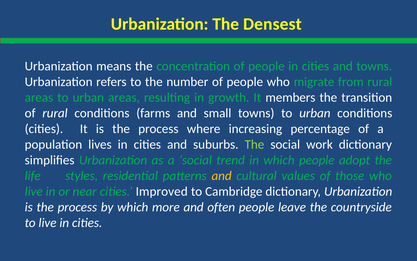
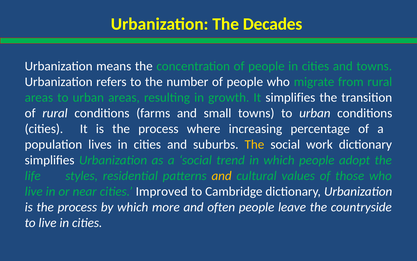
Densest: Densest -> Decades
It members: members -> simplifies
The at (254, 144) colour: light green -> yellow
